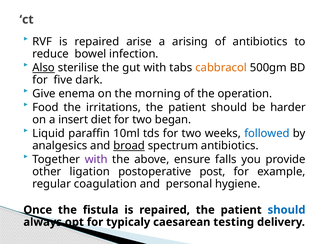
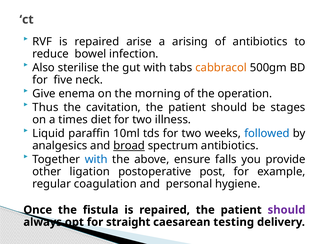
Also underline: present -> none
dark: dark -> neck
Food: Food -> Thus
irritations: irritations -> cavitation
harder: harder -> stages
insert: insert -> times
began: began -> illness
with at (96, 159) colour: purple -> blue
should at (287, 210) colour: blue -> purple
typicaly: typicaly -> straight
